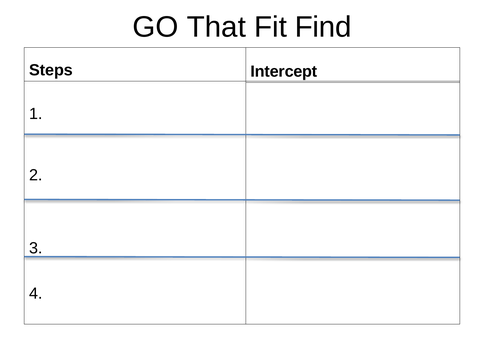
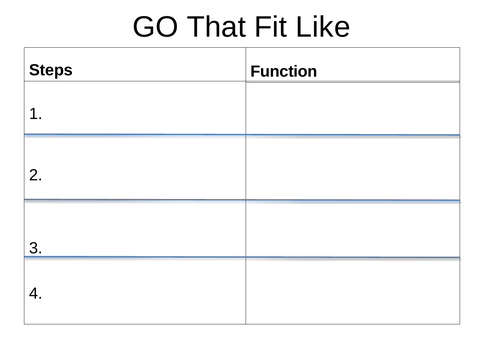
Find: Find -> Like
Intercept: Intercept -> Function
